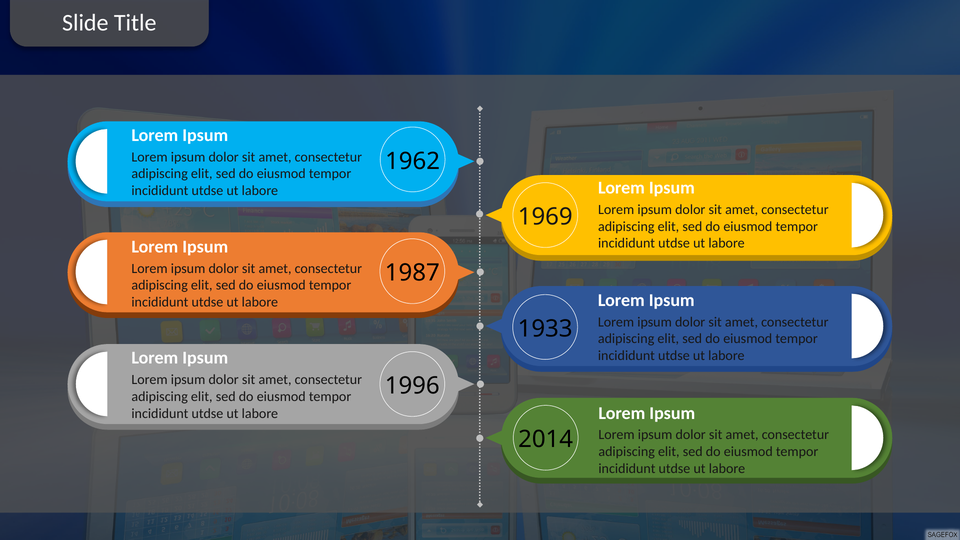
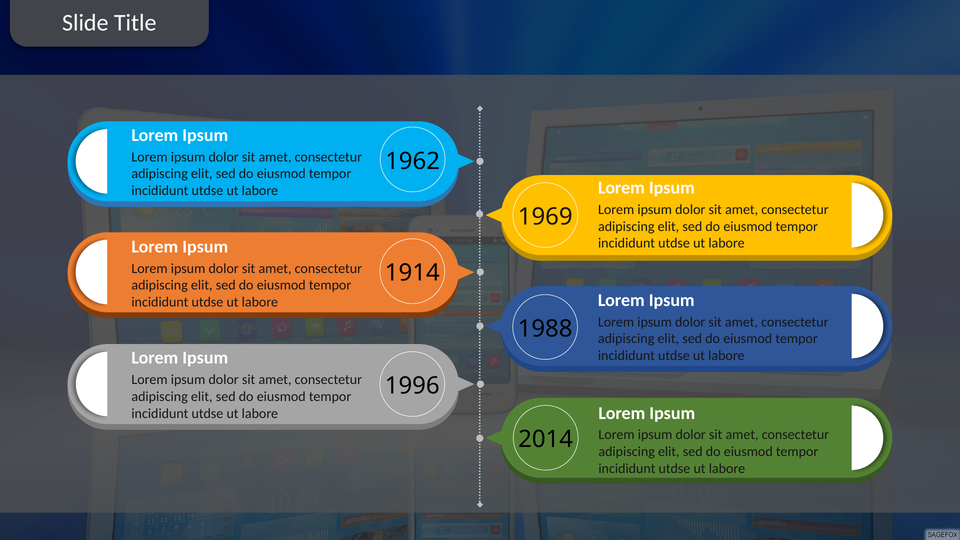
1987: 1987 -> 1914
1933: 1933 -> 1988
